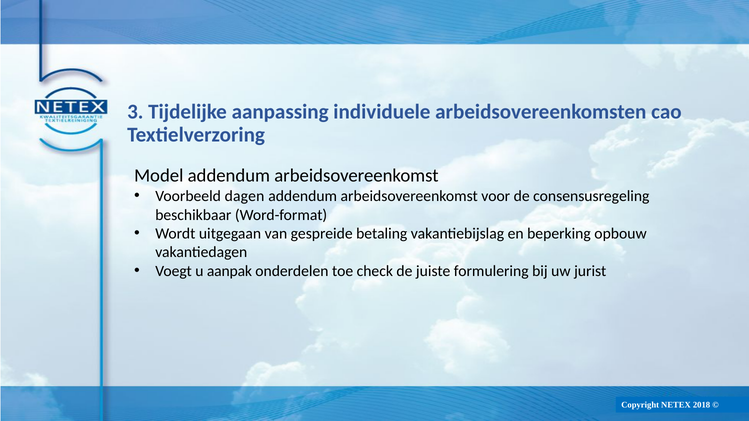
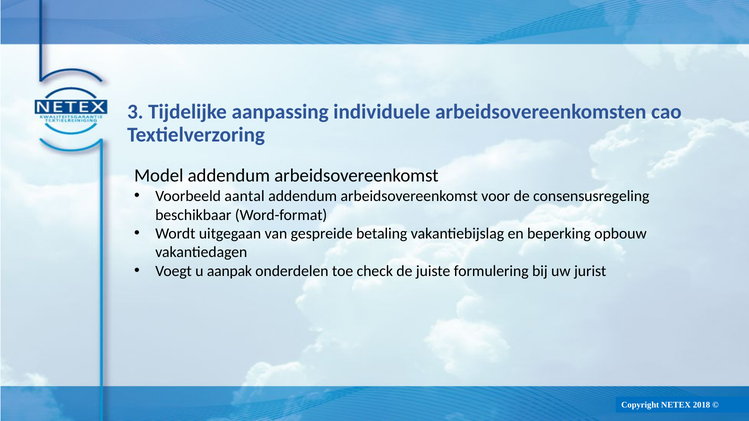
dagen: dagen -> aantal
